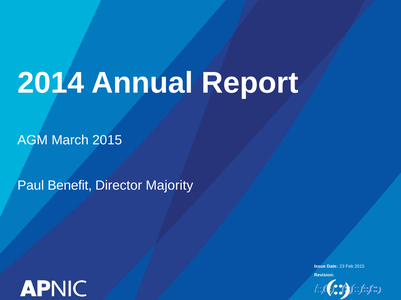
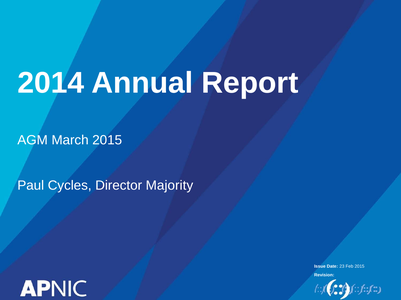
Benefit: Benefit -> Cycles
